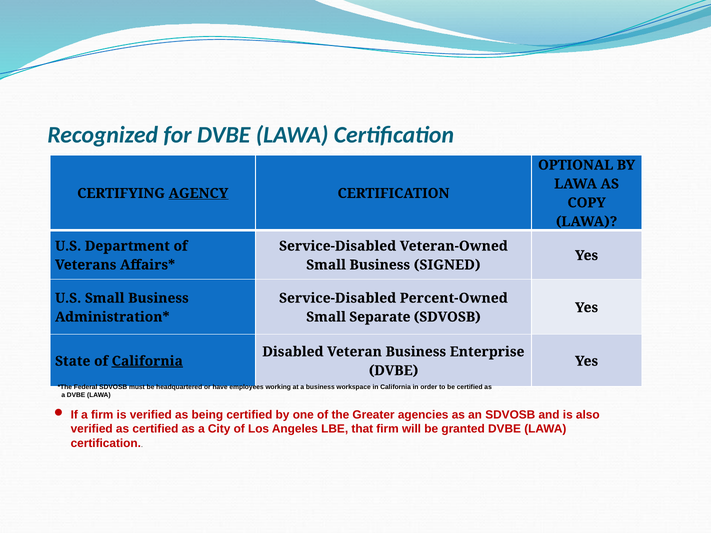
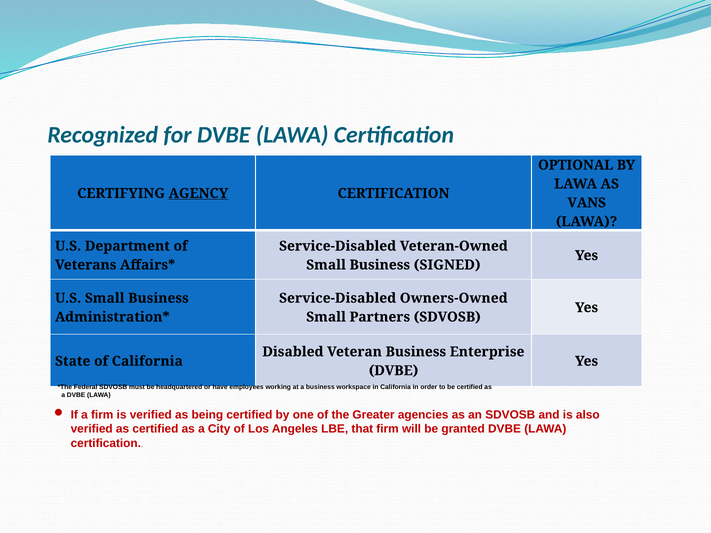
COPY: COPY -> VANS
Percent-Owned: Percent-Owned -> Owners-Owned
Separate: Separate -> Partners
California at (147, 361) underline: present -> none
